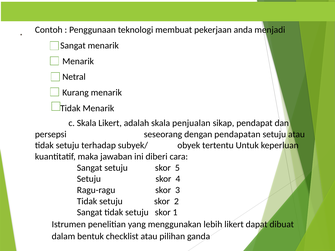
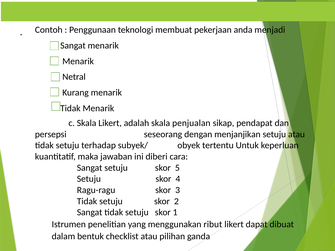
pendapatan: pendapatan -> menjanjikan
lebih: lebih -> ribut
